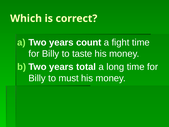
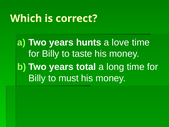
count: count -> hunts
fight: fight -> love
